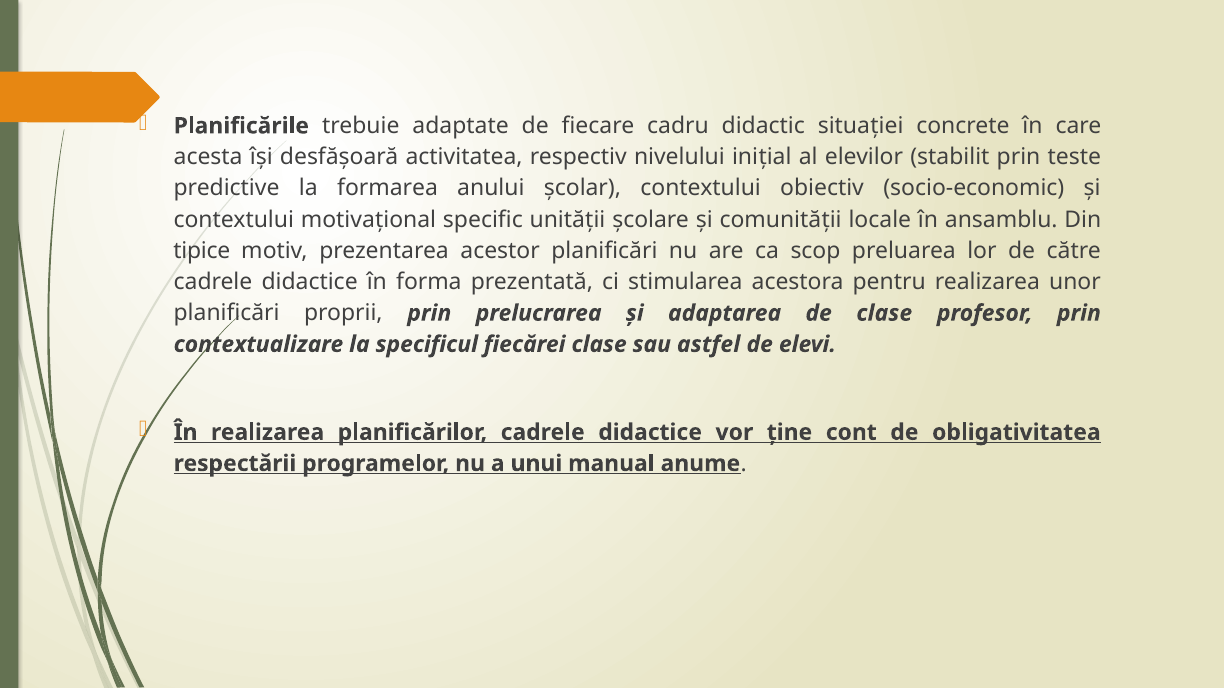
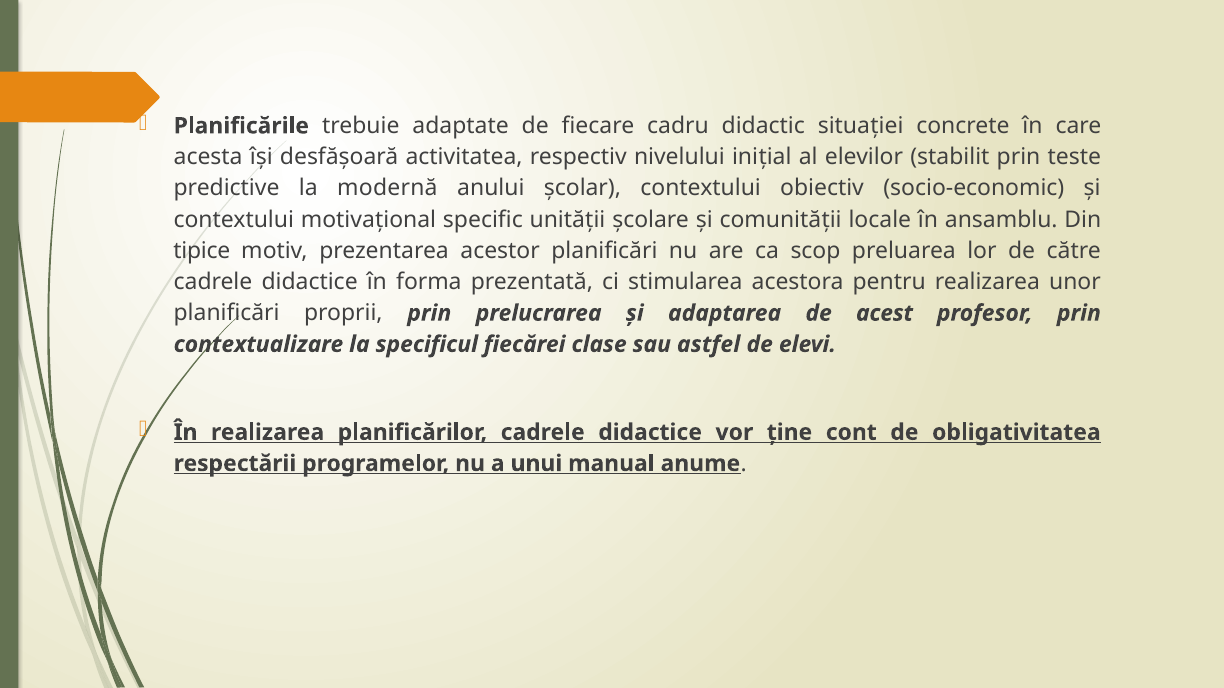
formarea: formarea -> modernă
de clase: clase -> acest
